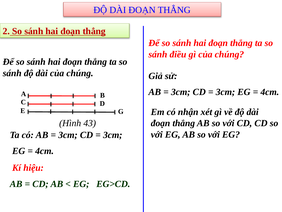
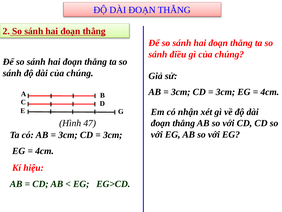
43: 43 -> 47
